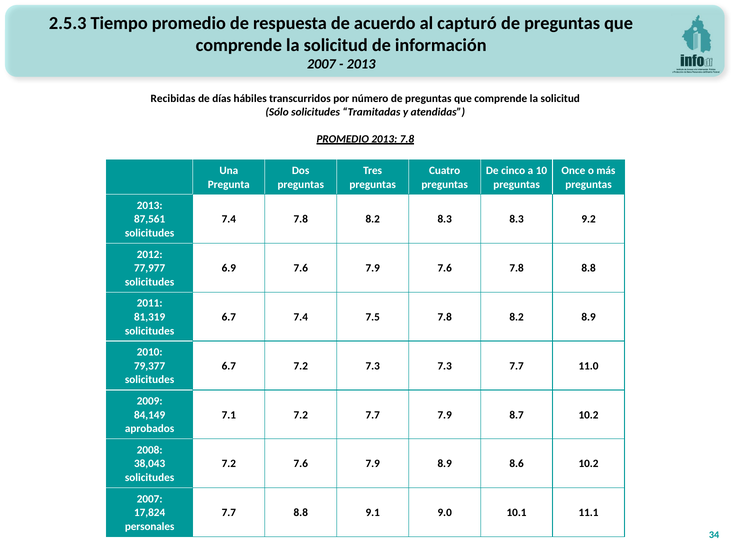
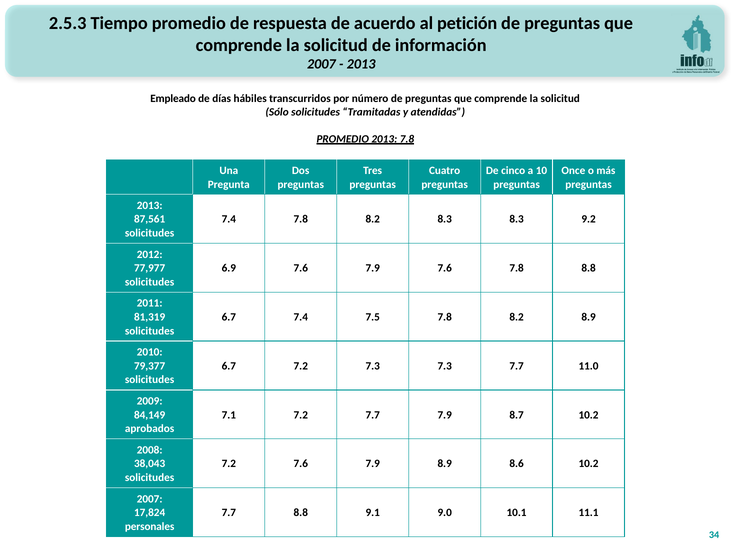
capturó: capturó -> petición
Recibidas: Recibidas -> Empleado
